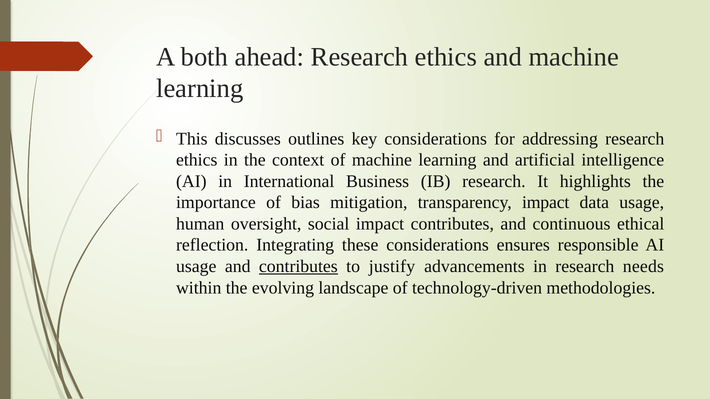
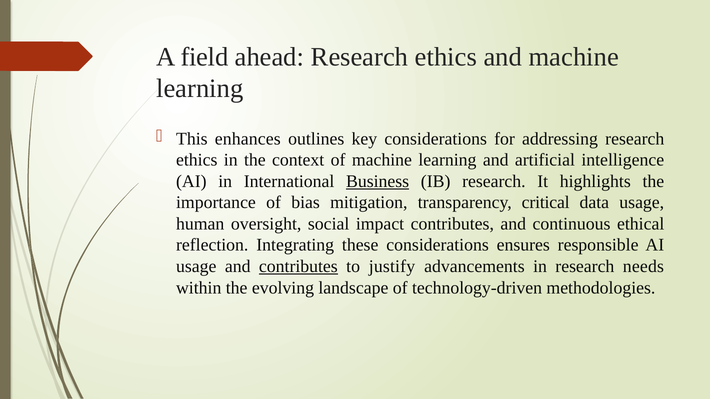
both: both -> field
discusses: discusses -> enhances
Business underline: none -> present
transparency impact: impact -> critical
